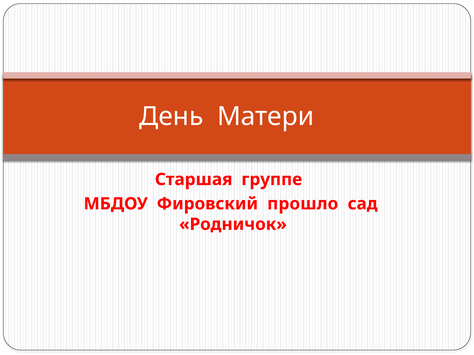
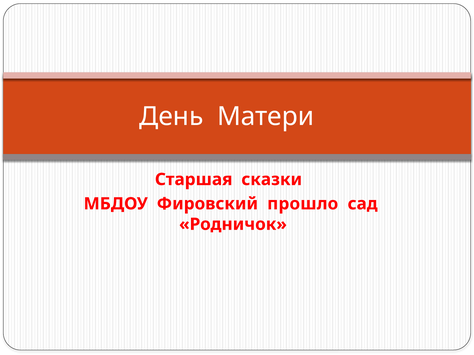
группе: группе -> сказки
